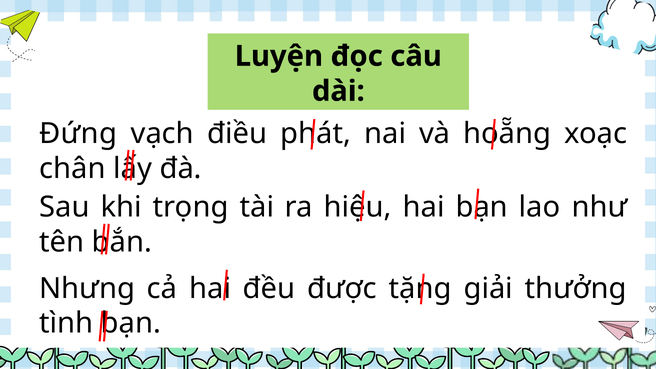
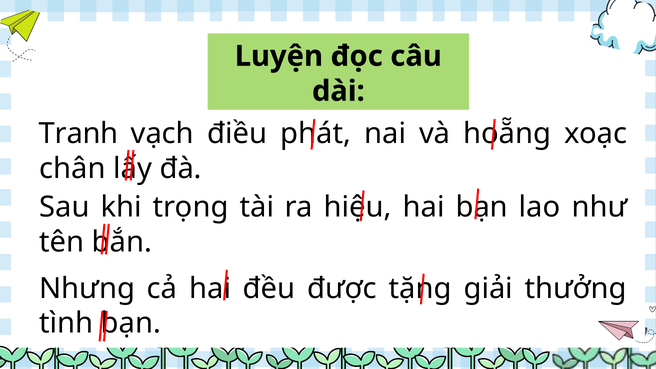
Đứng: Đứng -> Tranh
